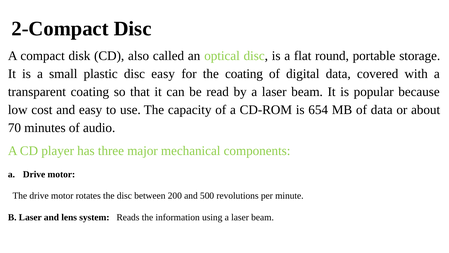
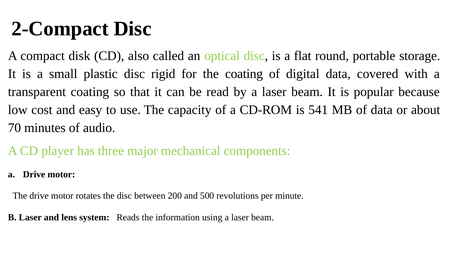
disc easy: easy -> rigid
654: 654 -> 541
